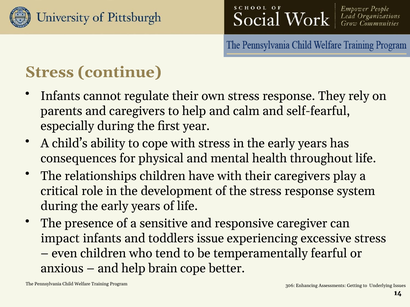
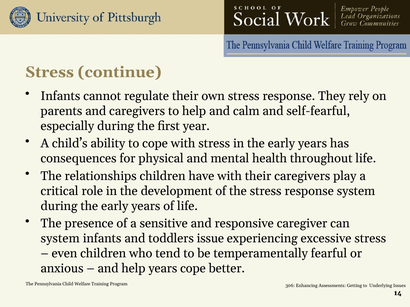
impact at (60, 239): impact -> system
help brain: brain -> years
